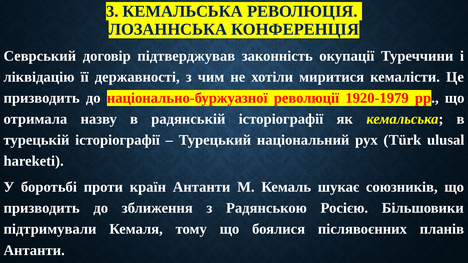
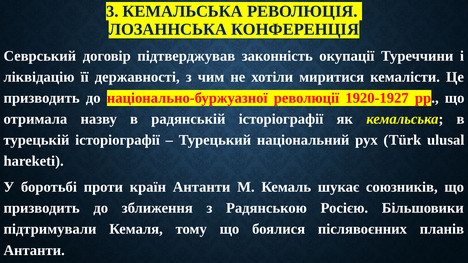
1920-1979: 1920-1979 -> 1920-1927
